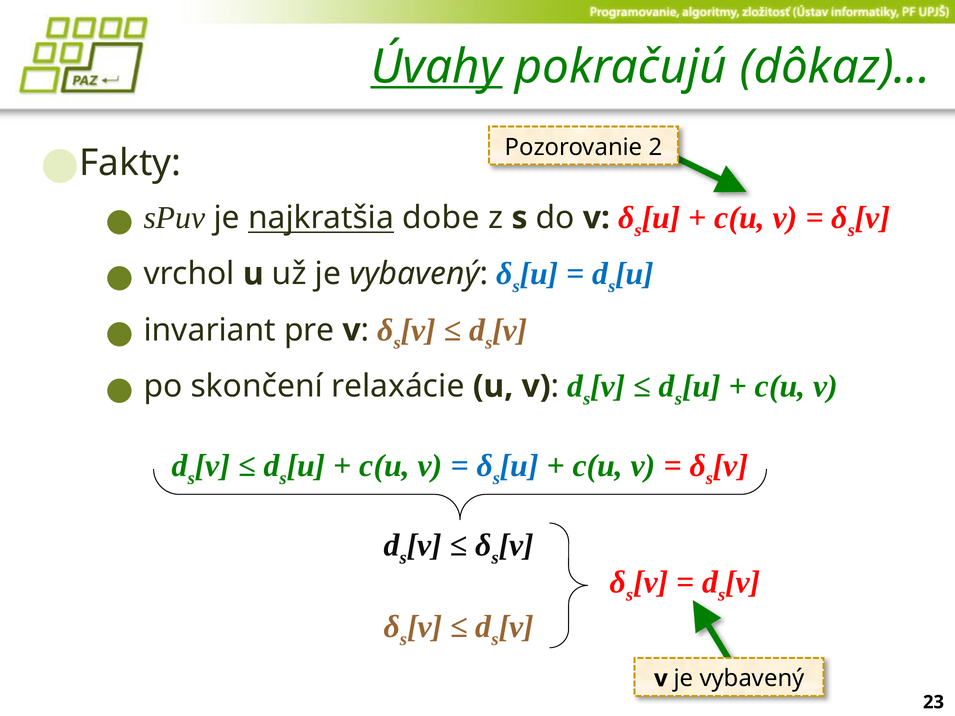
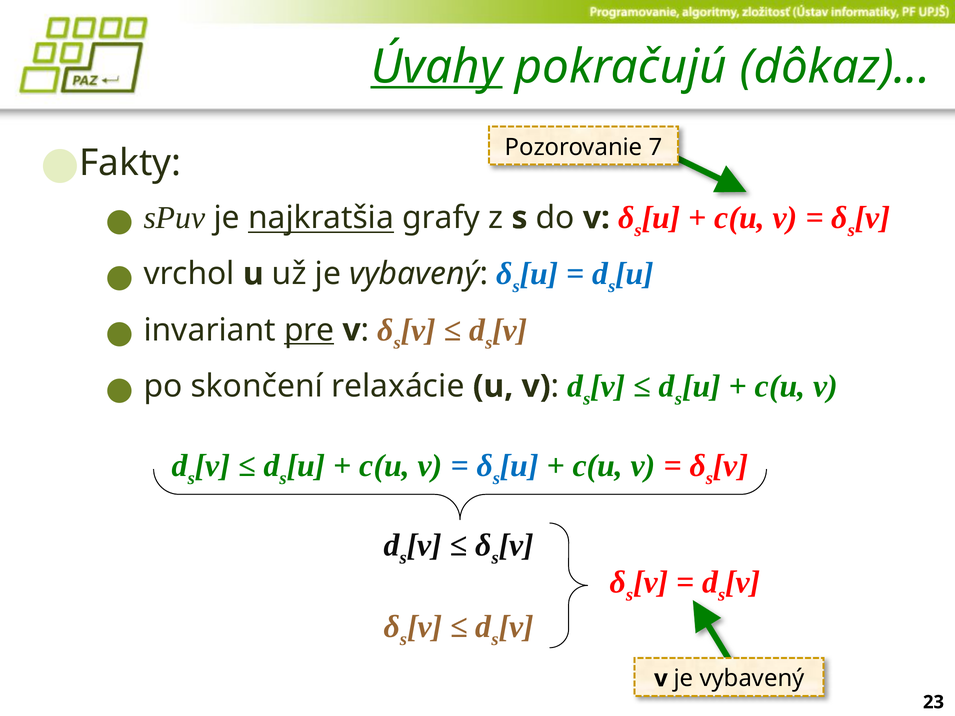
2: 2 -> 7
dobe: dobe -> grafy
pre underline: none -> present
